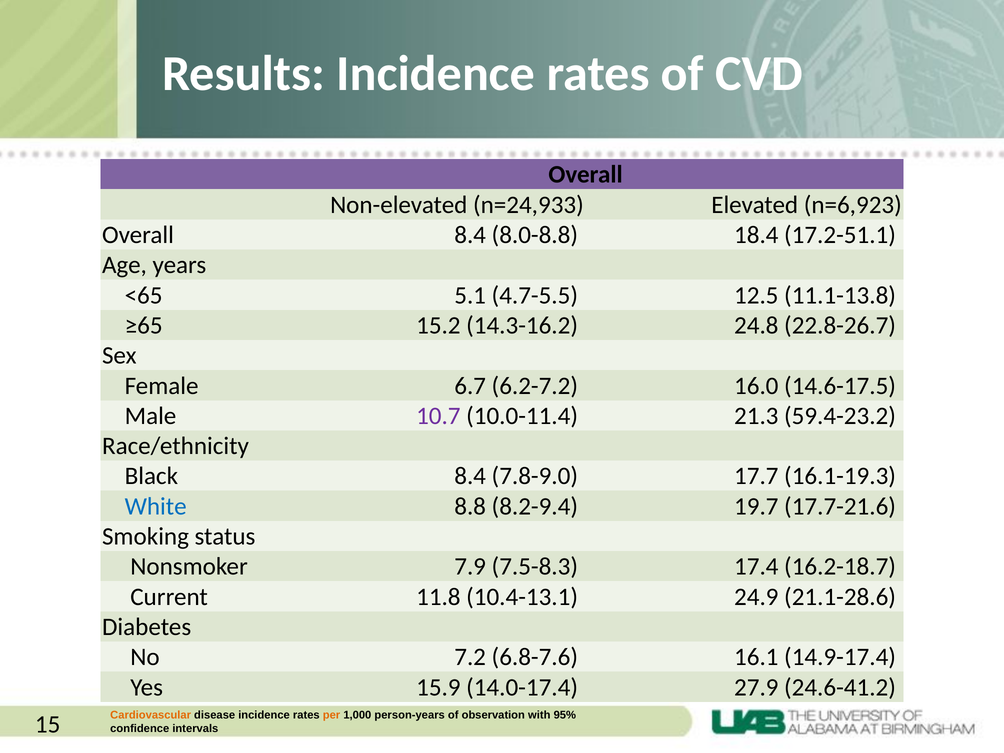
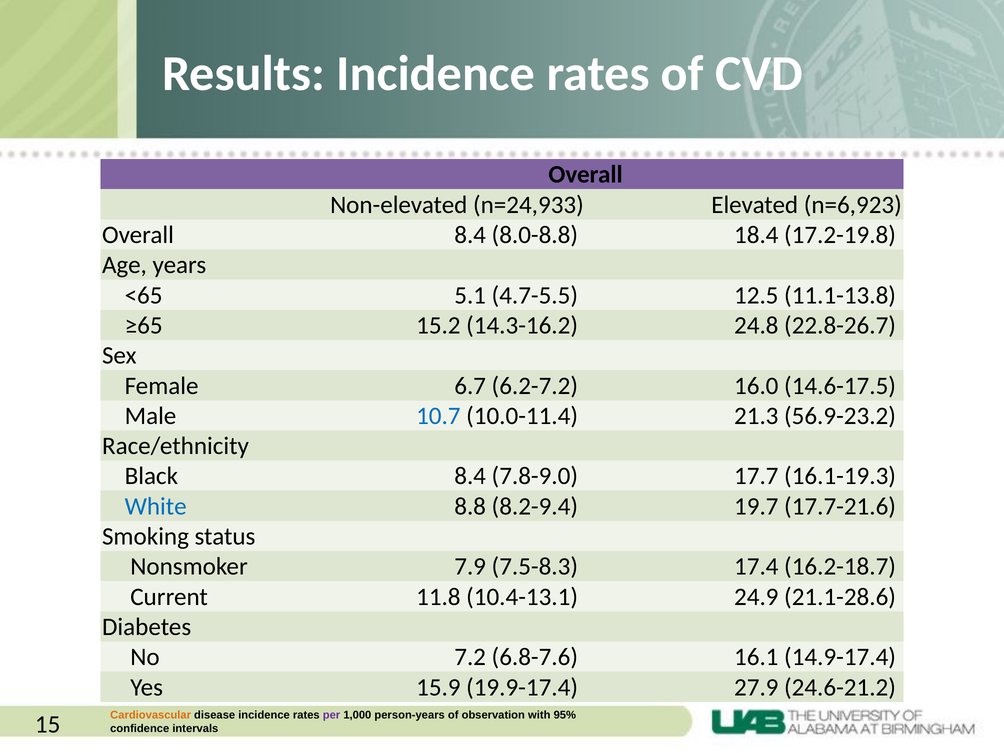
17.2-51.1: 17.2-51.1 -> 17.2-19.8
10.7 colour: purple -> blue
59.4-23.2: 59.4-23.2 -> 56.9-23.2
14.0-17.4: 14.0-17.4 -> 19.9-17.4
24.6-41.2: 24.6-41.2 -> 24.6-21.2
per colour: orange -> purple
